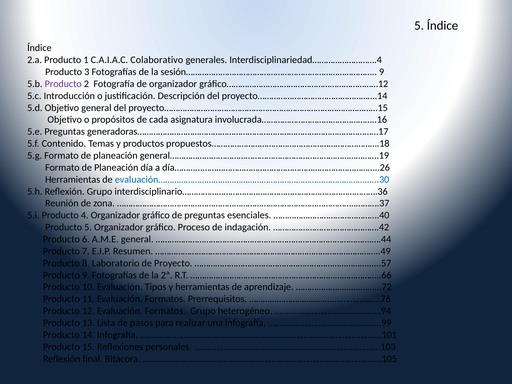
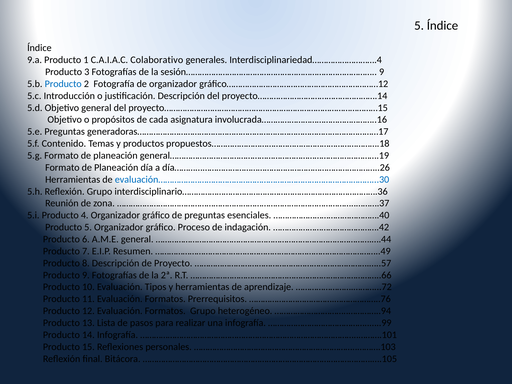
2.a: 2.a -> 9.a
Producto at (63, 84) colour: purple -> blue
8 Laboratorio: Laboratorio -> Descripción
